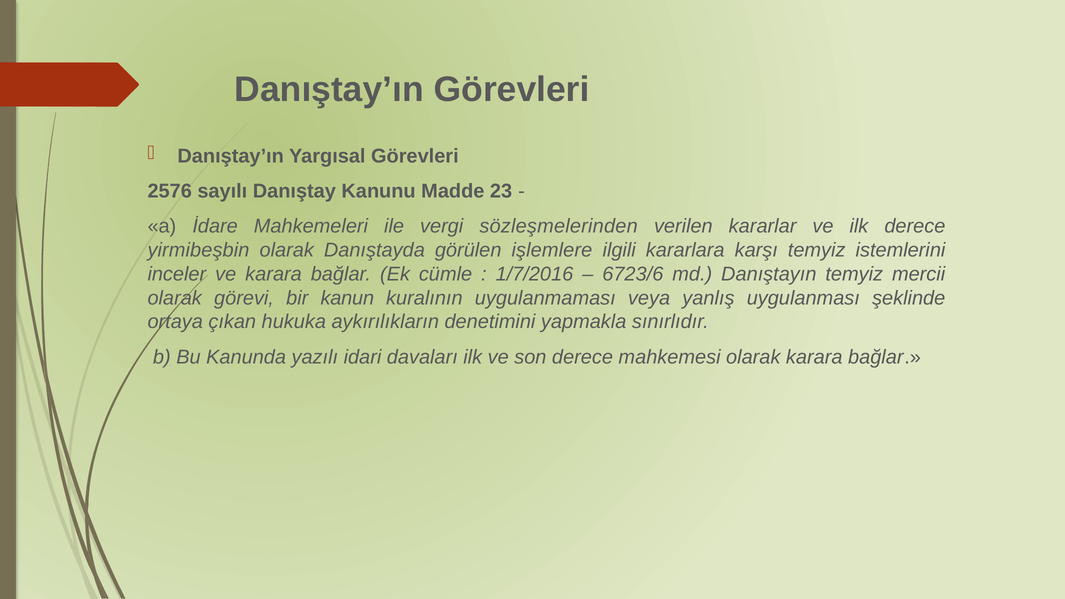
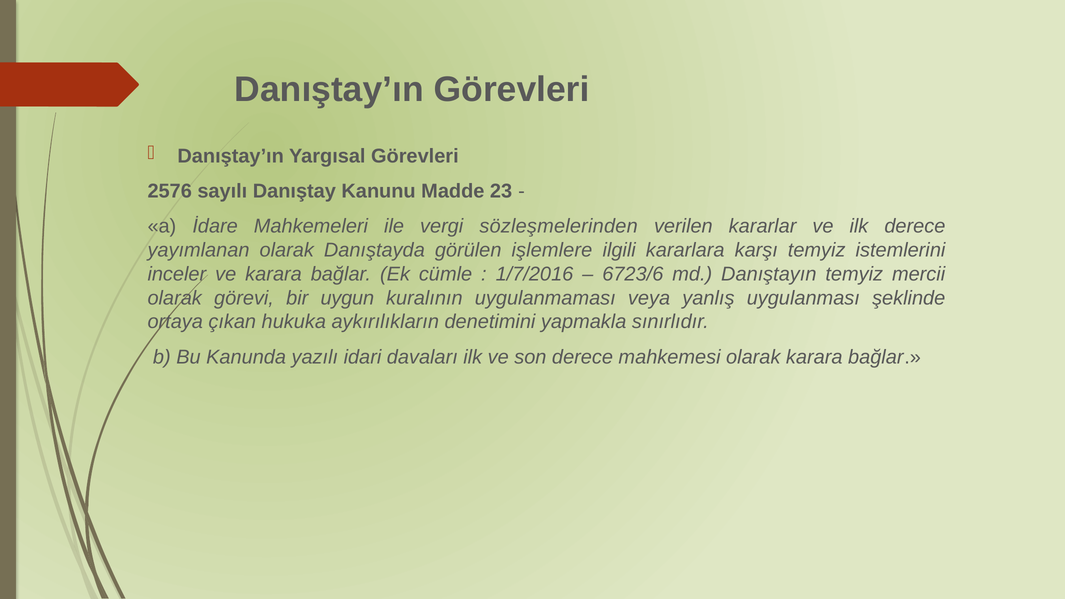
yirmibeşbin: yirmibeşbin -> yayımlanan
kanun: kanun -> uygun
